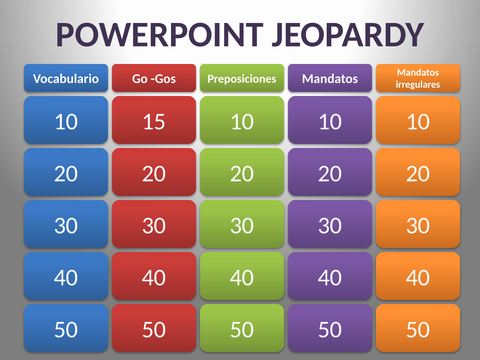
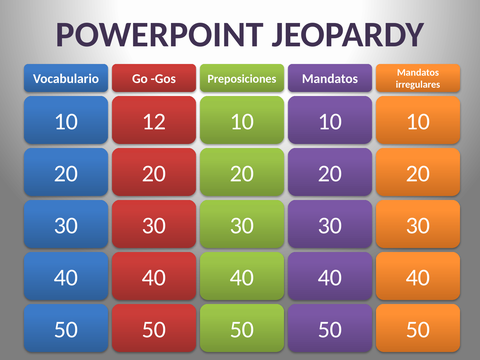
15: 15 -> 12
